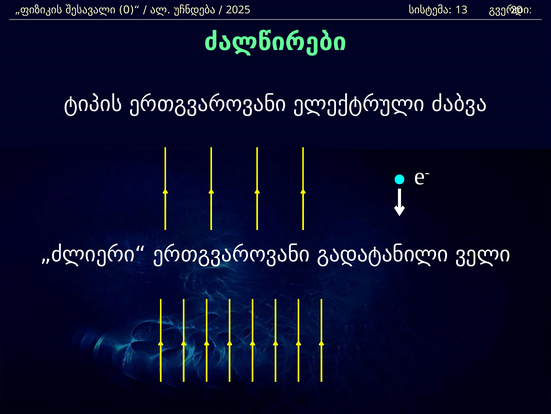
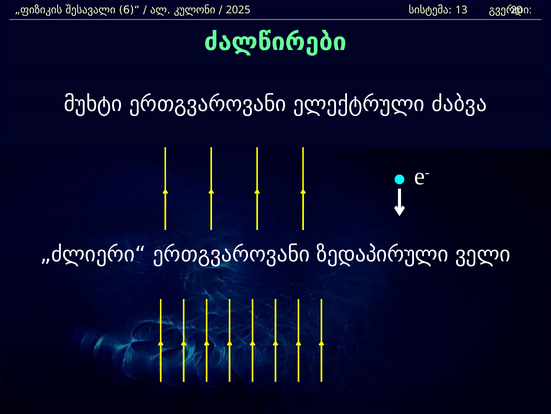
0)“: 0)“ -> 6)“
უჩნდება: უჩნდება -> კულონი
ტიპის: ტიპის -> მუხტი
გადატანილი: გადატანილი -> ზედაპირული
